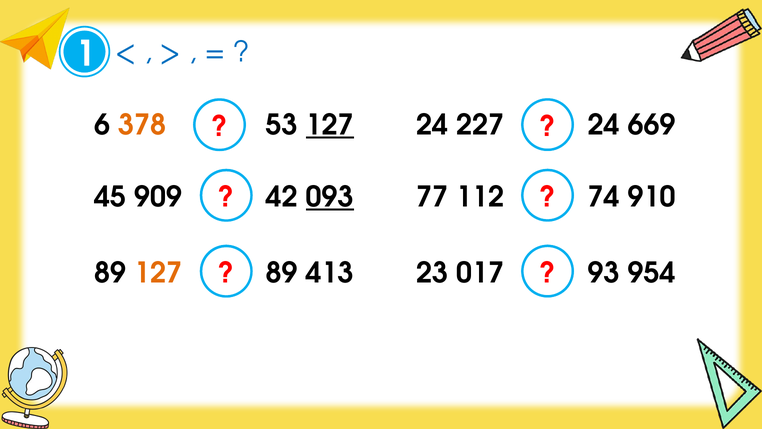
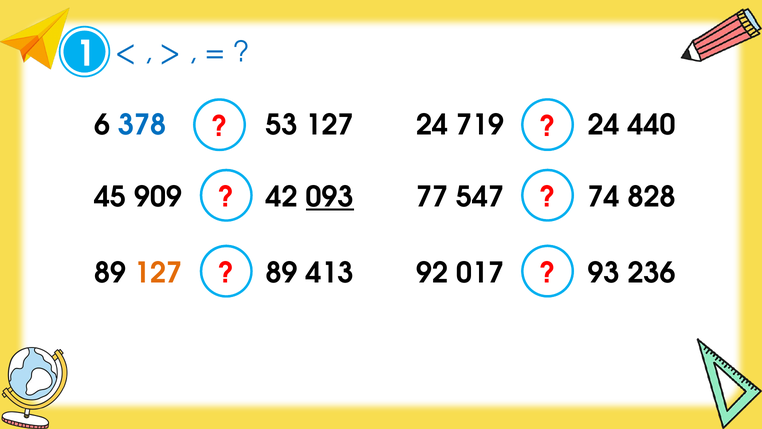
378 colour: orange -> blue
127 at (330, 125) underline: present -> none
227: 227 -> 719
669: 669 -> 440
112: 112 -> 547
910: 910 -> 828
23: 23 -> 92
954: 954 -> 236
